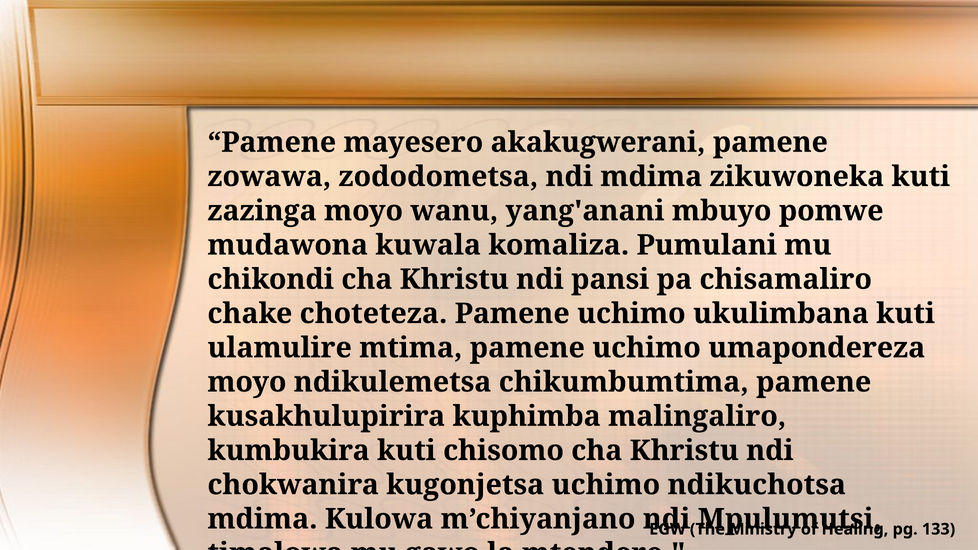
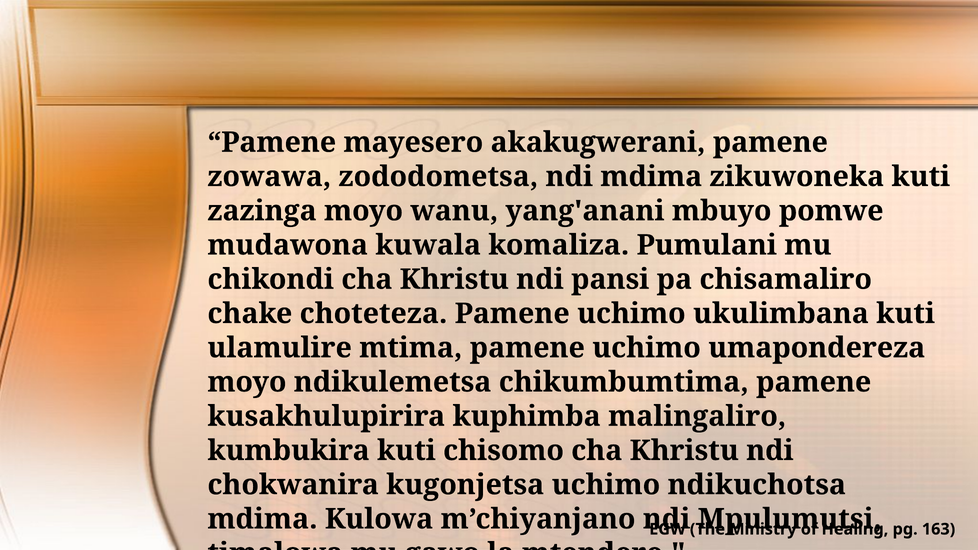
133: 133 -> 163
